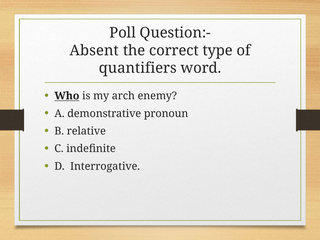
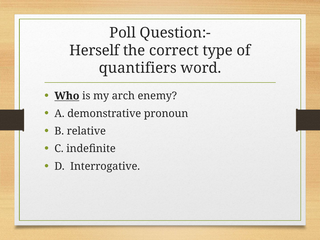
Absent: Absent -> Herself
